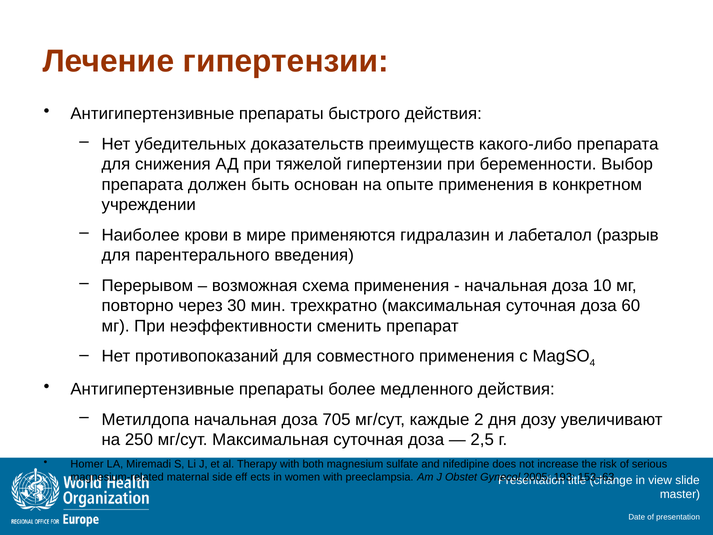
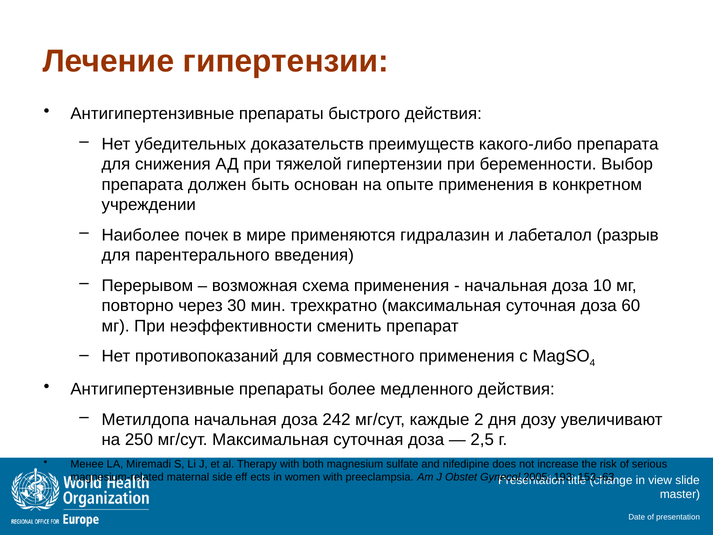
крови: крови -> почек
705: 705 -> 242
Homer: Homer -> Менее
